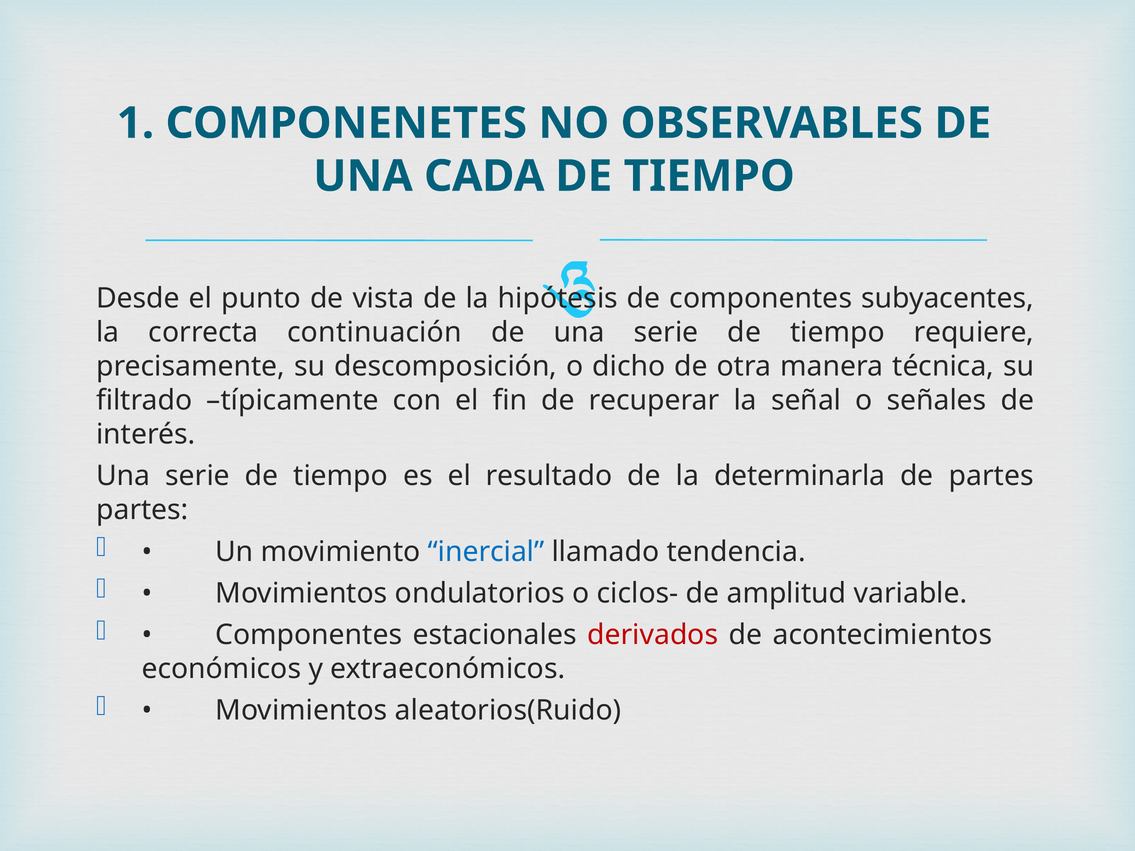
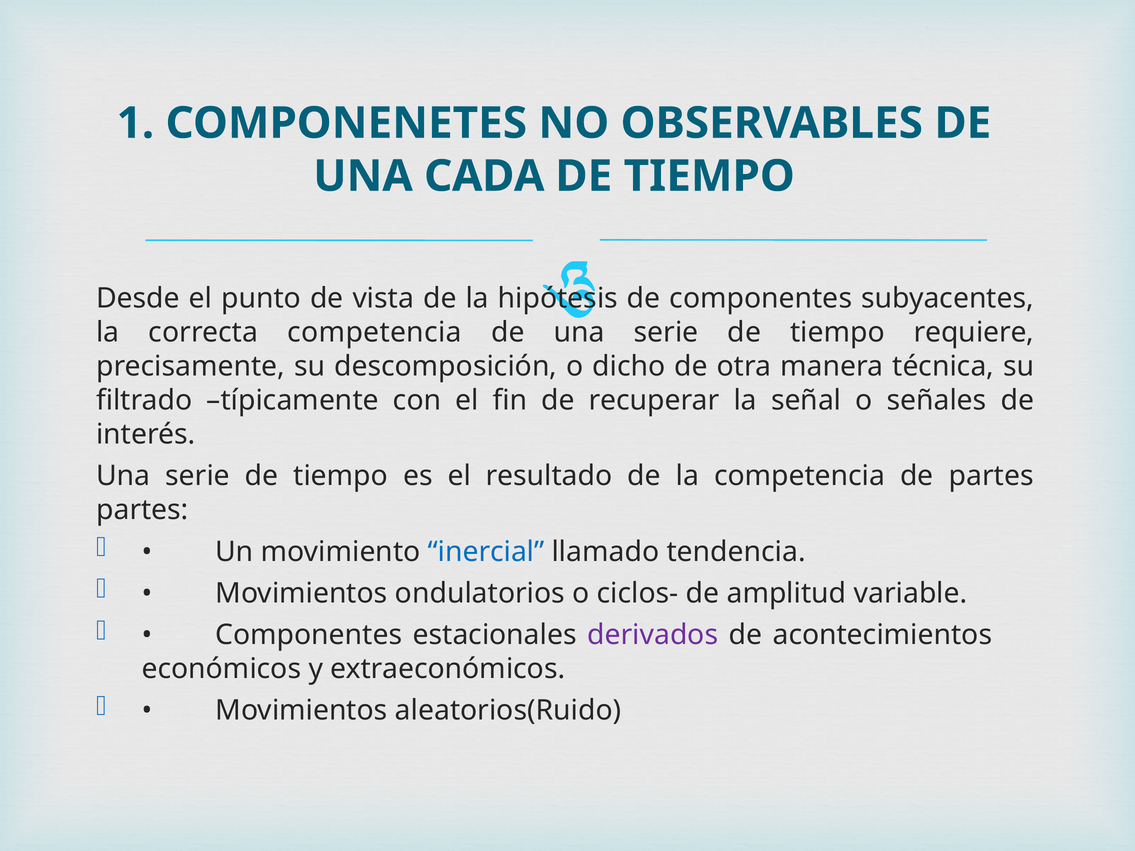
correcta continuación: continuación -> competencia
la determinarla: determinarla -> competencia
derivados colour: red -> purple
